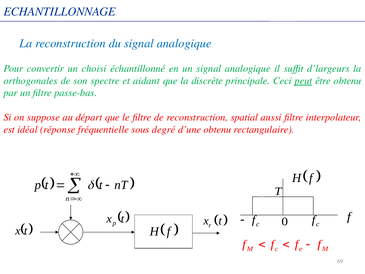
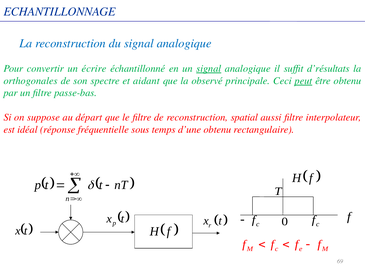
choisi: choisi -> écrire
signal at (209, 68) underline: none -> present
d’largeurs: d’largeurs -> d’résultats
discrète: discrète -> observé
degré: degré -> temps
